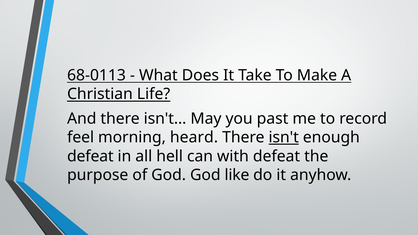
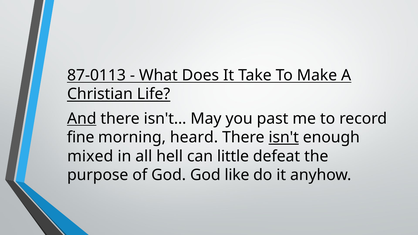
68-0113: 68-0113 -> 87-0113
And underline: none -> present
feel: feel -> fine
defeat at (90, 156): defeat -> mixed
with: with -> little
